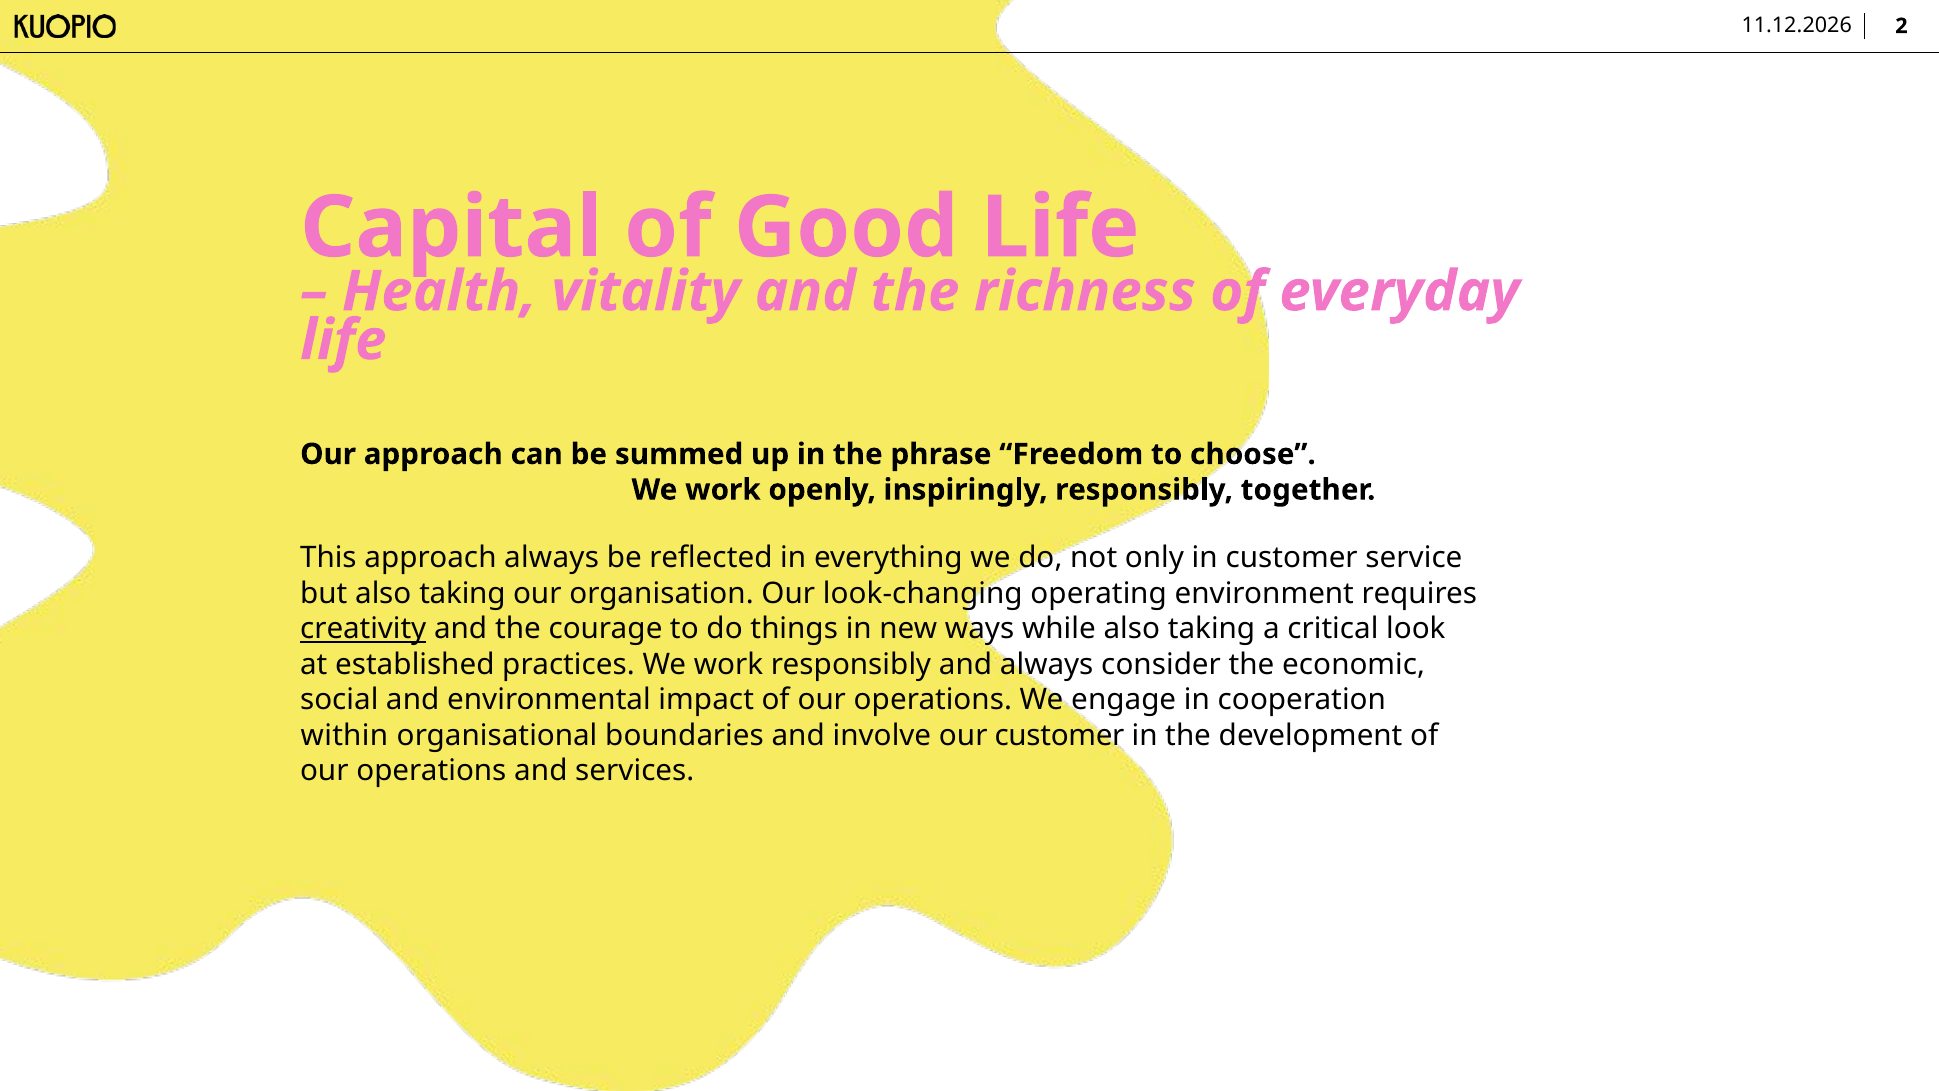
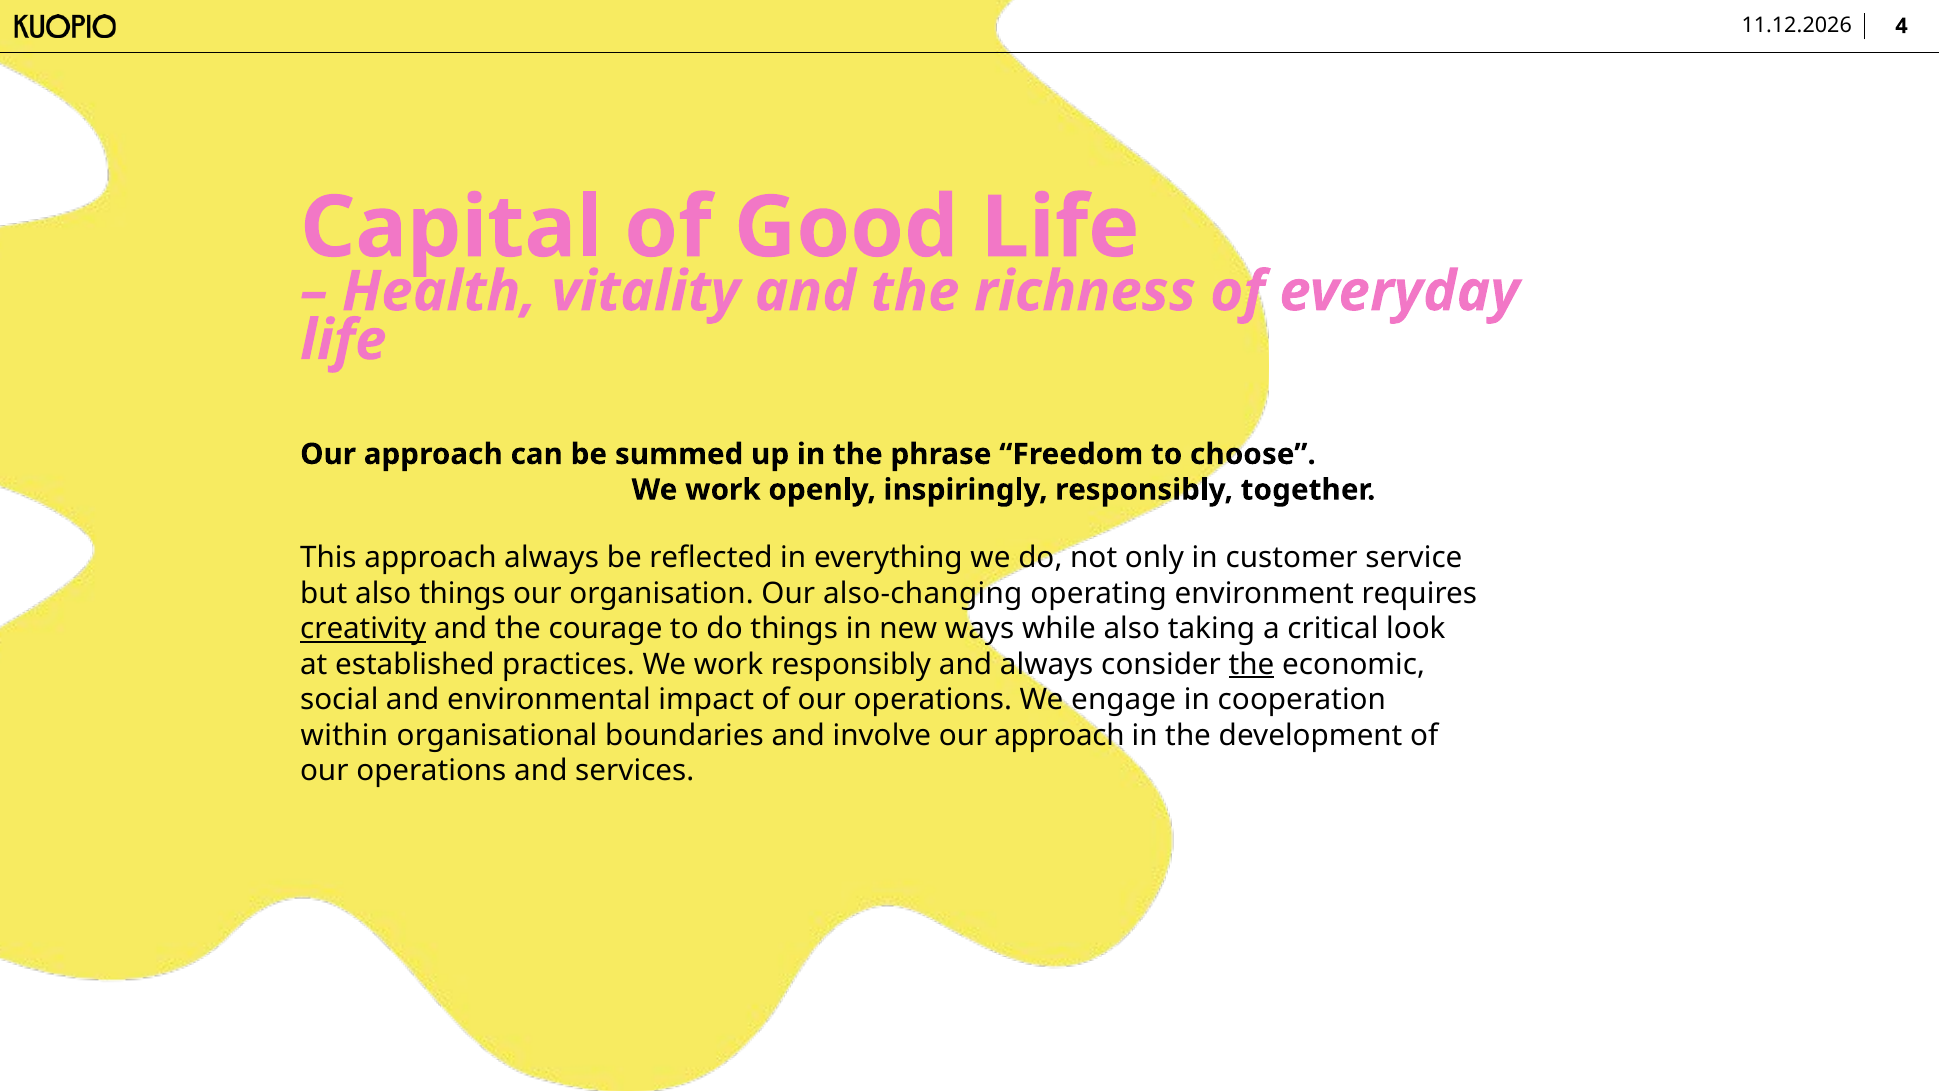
2: 2 -> 4
but also taking: taking -> things
look-changing: look-changing -> also-changing
the at (1252, 664) underline: none -> present
involve our customer: customer -> approach
